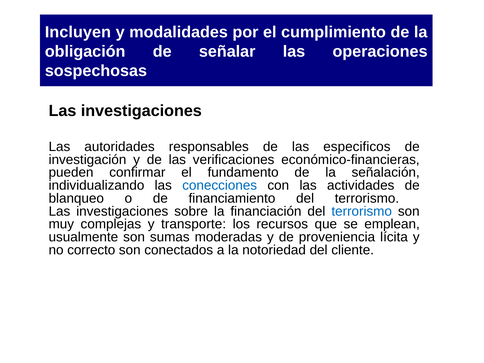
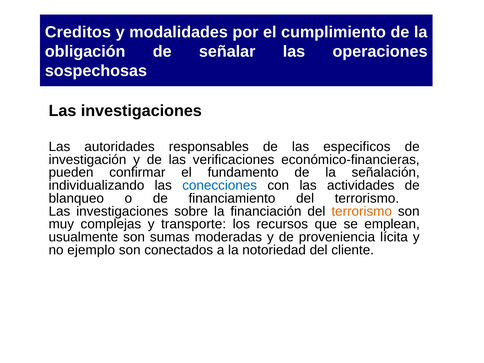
Incluyen: Incluyen -> Creditos
terrorismo at (362, 211) colour: blue -> orange
correcto: correcto -> ejemplo
